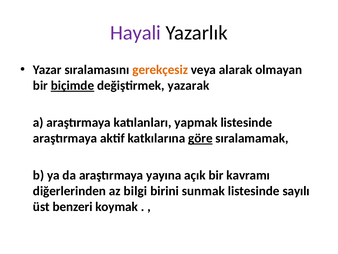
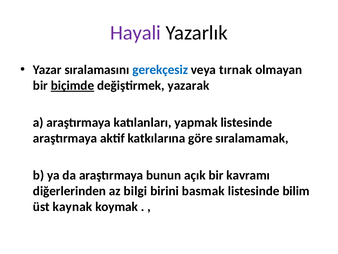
gerekçesiz colour: orange -> blue
alarak: alarak -> tırnak
göre underline: present -> none
yayına: yayına -> bunun
sunmak: sunmak -> basmak
sayılı: sayılı -> bilim
benzeri: benzeri -> kaynak
